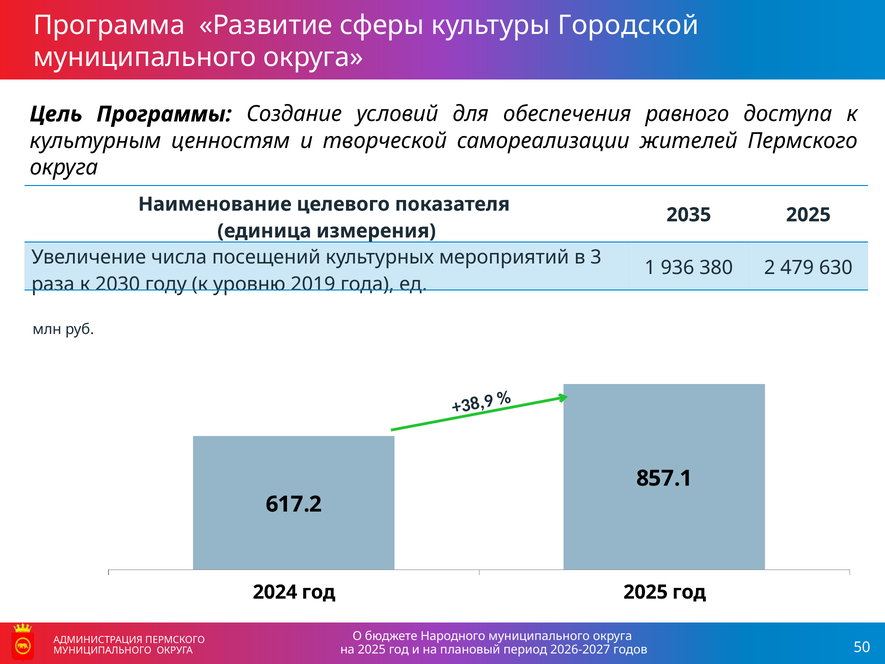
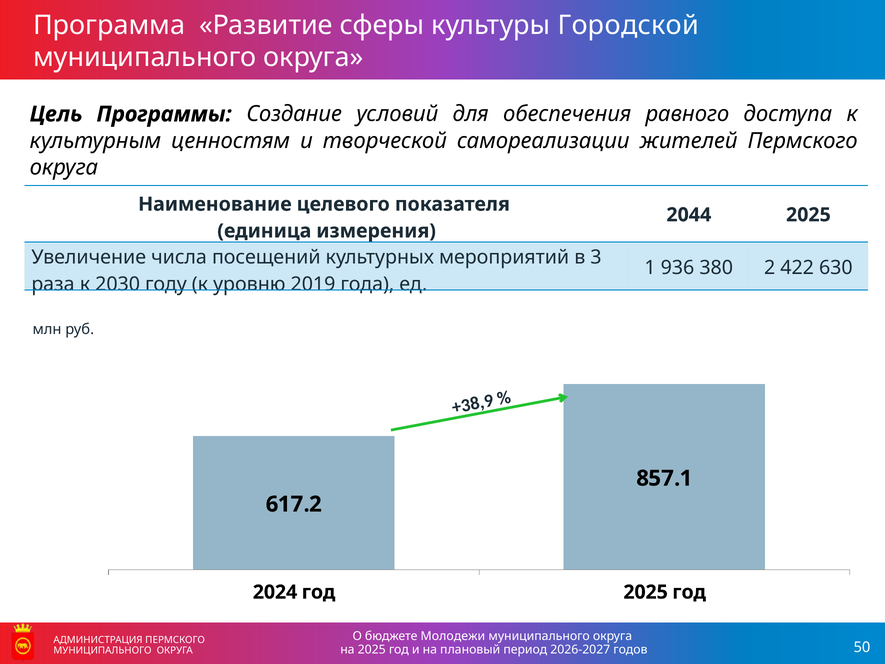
2035: 2035 -> 2044
479: 479 -> 422
Народного: Народного -> Молодежи
